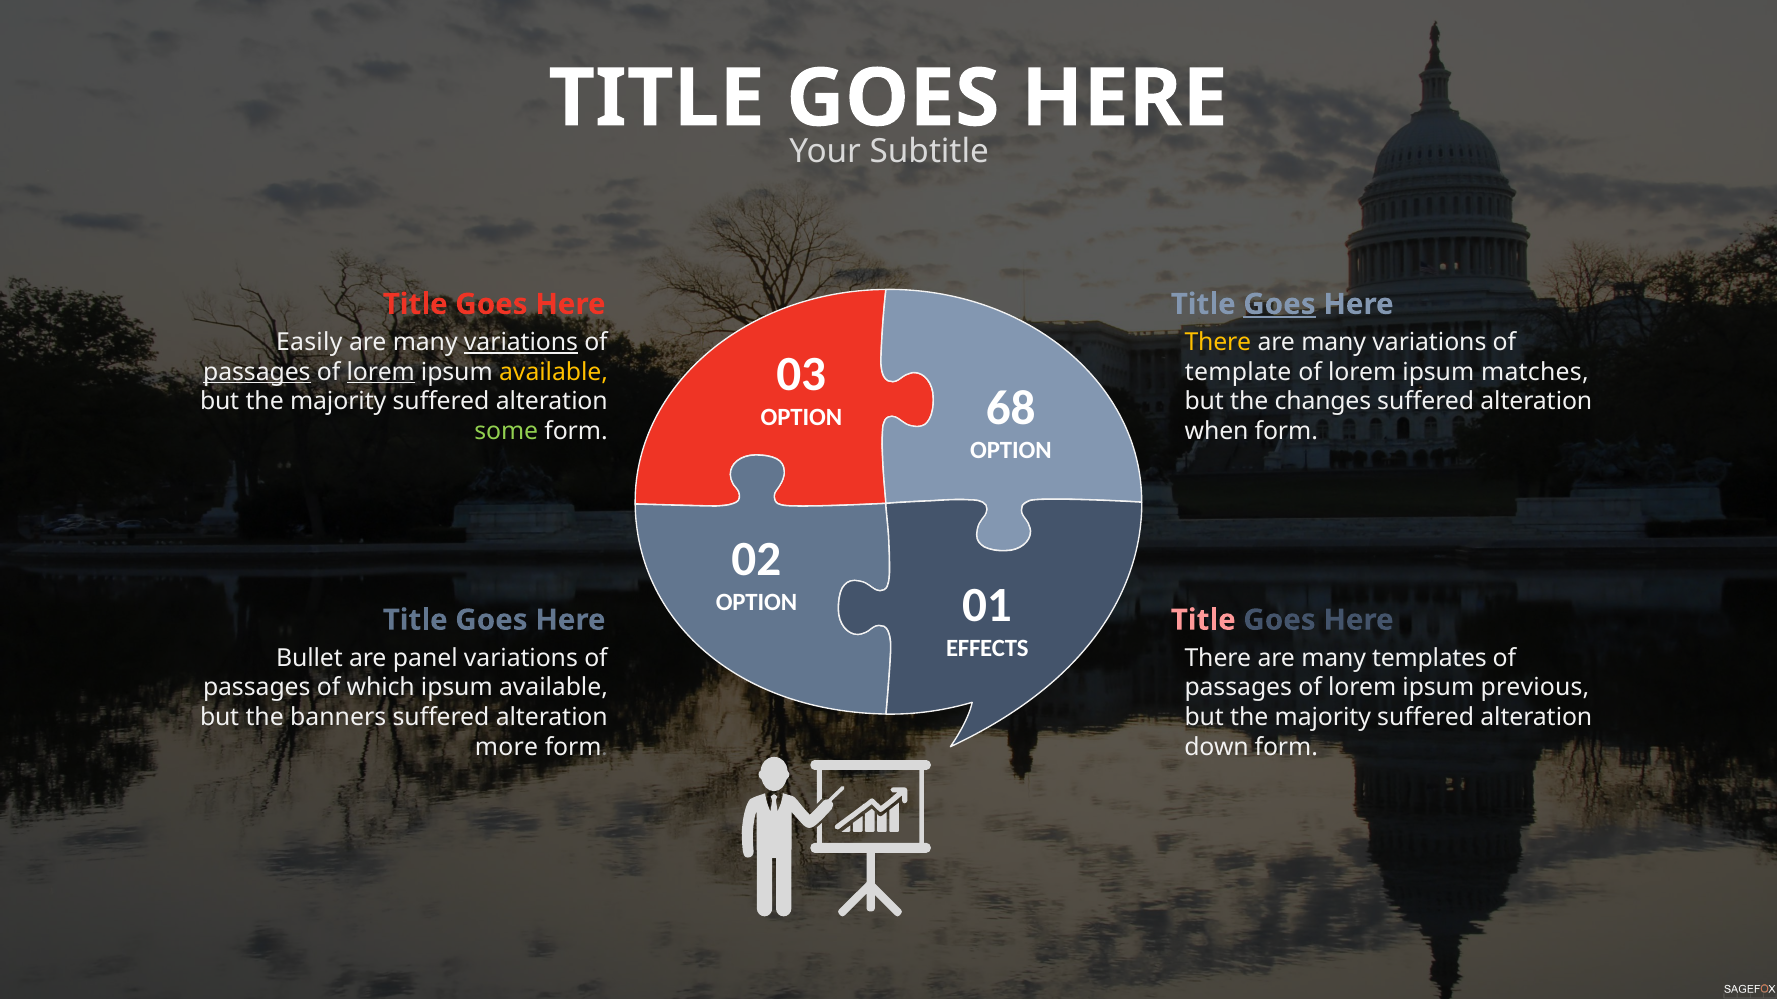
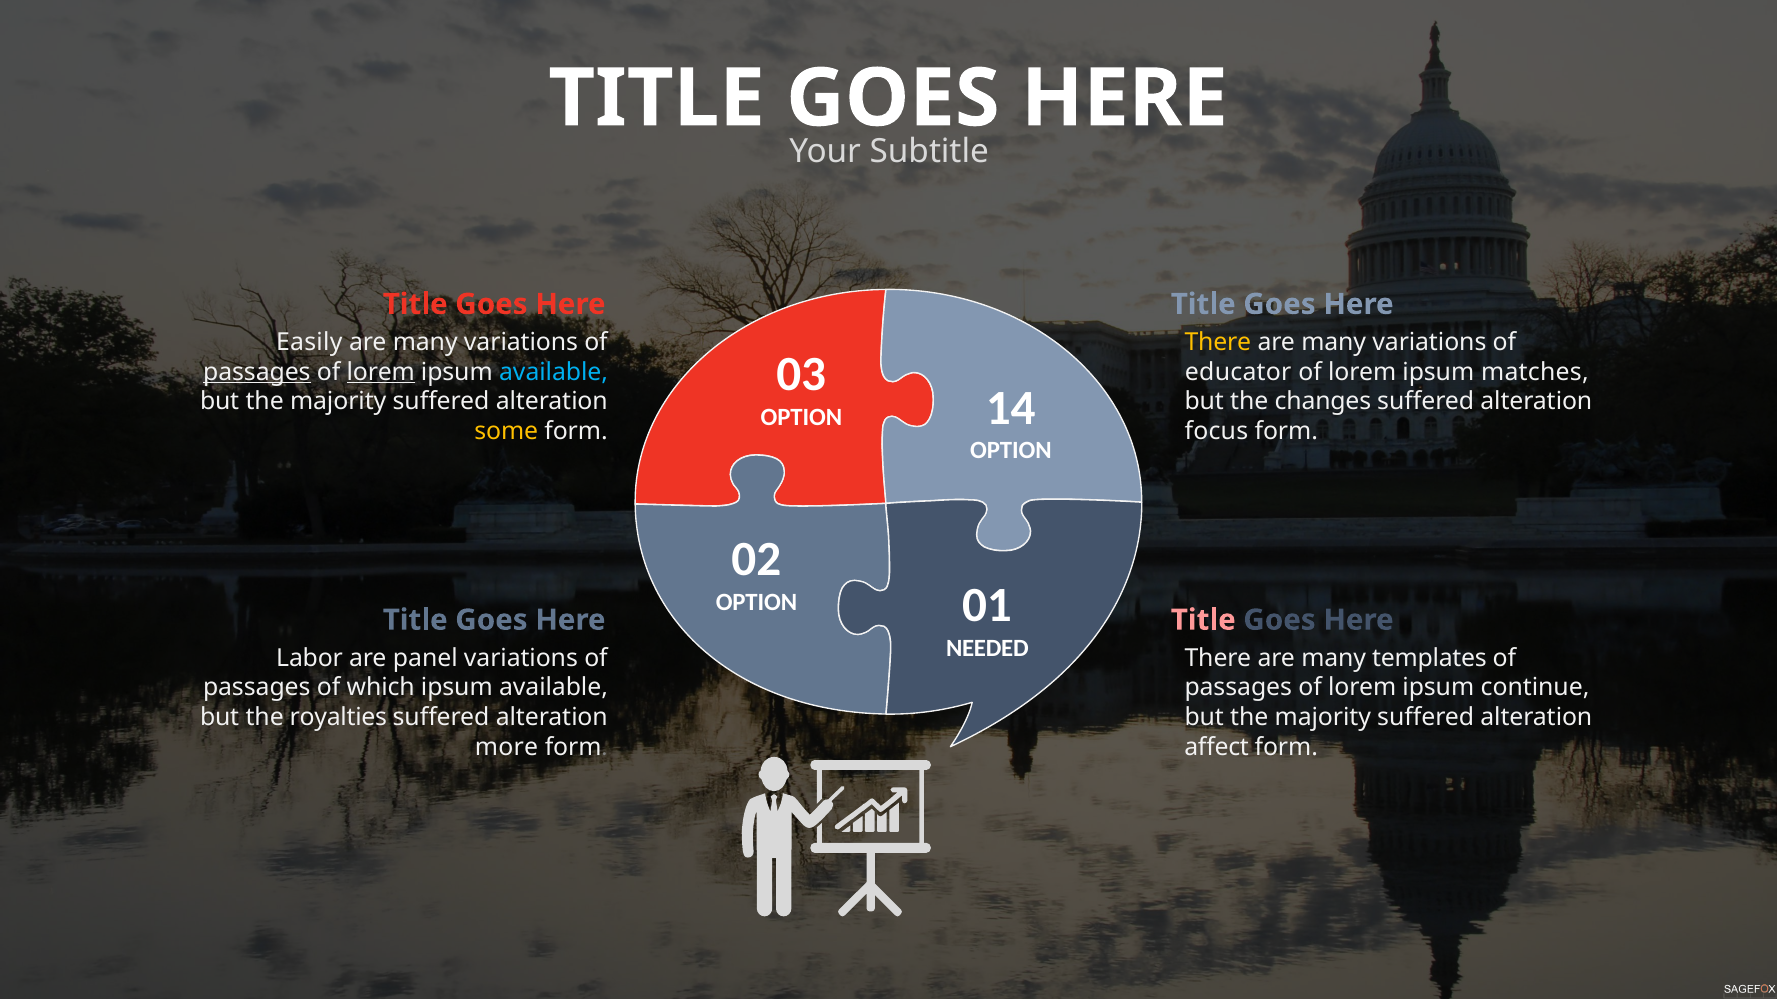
Goes at (1279, 304) underline: present -> none
variations at (521, 343) underline: present -> none
available at (554, 372) colour: yellow -> light blue
template: template -> educator
68: 68 -> 14
some colour: light green -> yellow
when: when -> focus
EFFECTS: EFFECTS -> NEEDED
Bullet: Bullet -> Labor
previous: previous -> continue
banners: banners -> royalties
down: down -> affect
